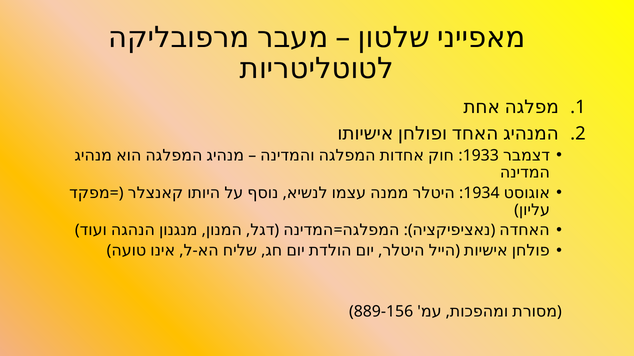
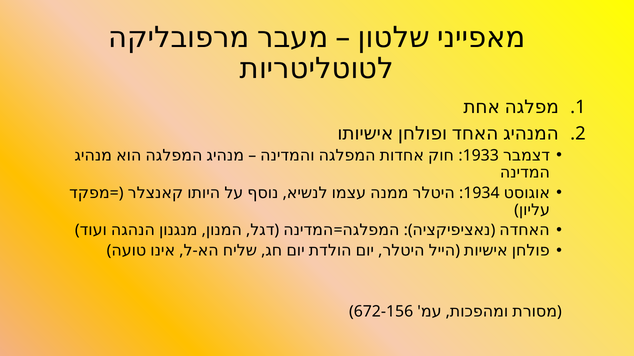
889-156: 889-156 -> 672-156
